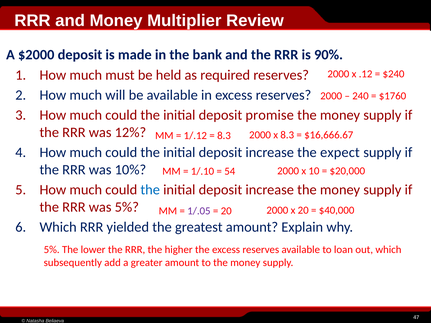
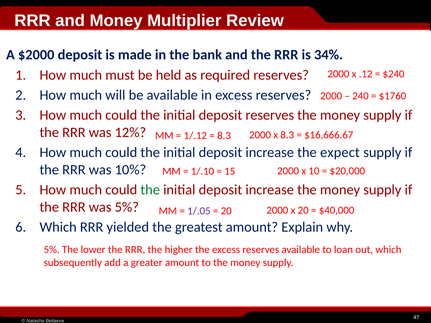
90%: 90% -> 34%
deposit promise: promise -> reserves
54: 54 -> 15
the at (150, 190) colour: blue -> green
